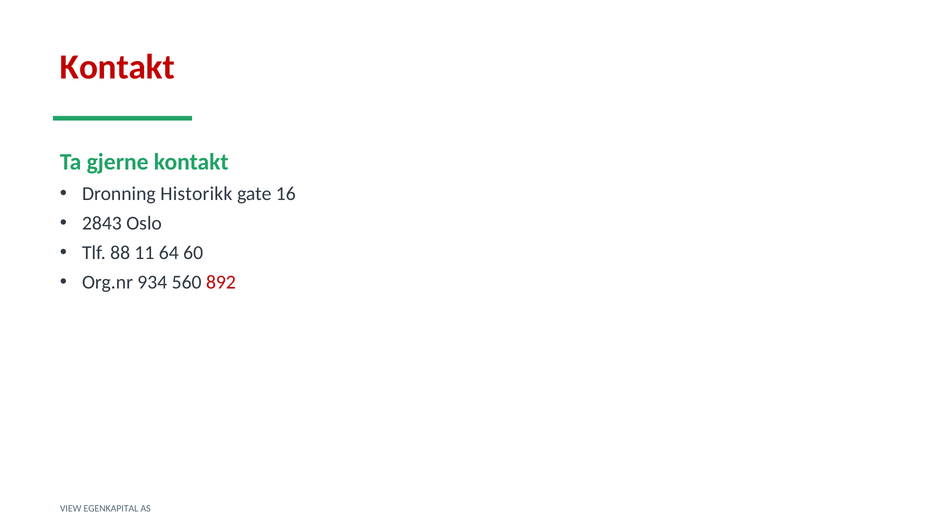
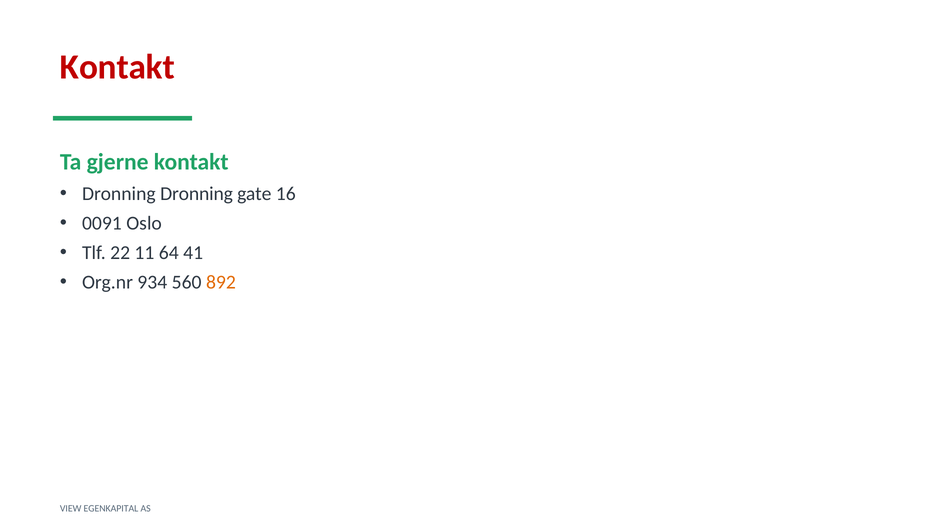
Dronning Historikk: Historikk -> Dronning
2843: 2843 -> 0091
88: 88 -> 22
60: 60 -> 41
892 colour: red -> orange
